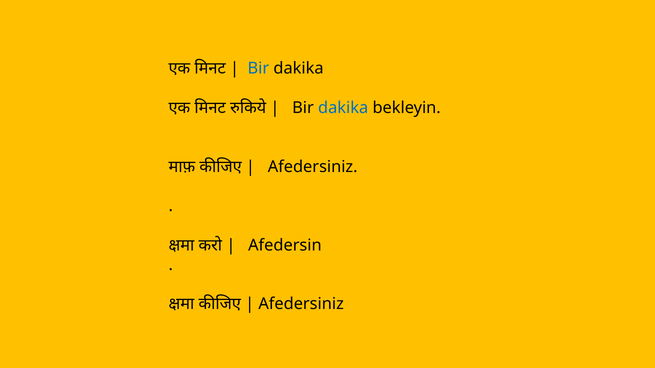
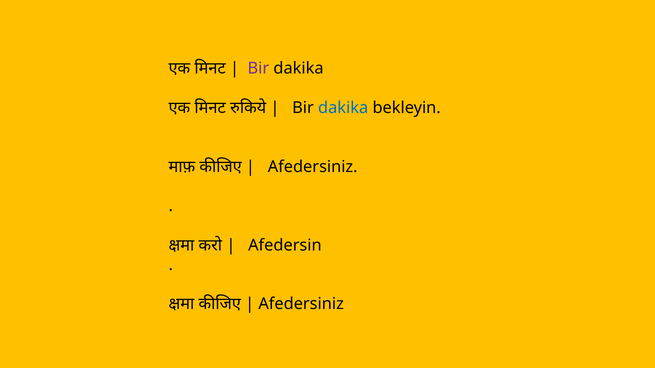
Bir at (258, 69) colour: blue -> purple
